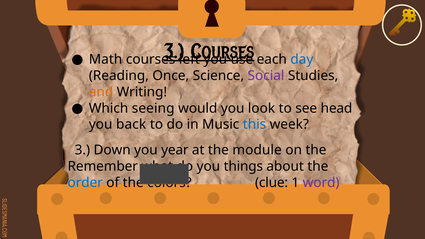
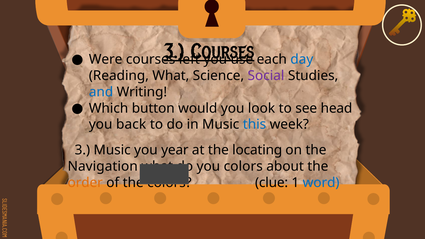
Math: Math -> Were
Reading Once: Once -> What
and colour: orange -> blue
seeing: seeing -> button
3 Down: Down -> Music
module: module -> locating
Remember: Remember -> Navigation
you things: things -> colors
order colour: blue -> orange
word colour: purple -> blue
